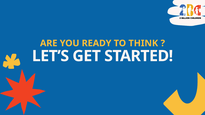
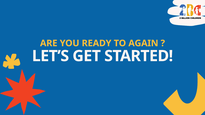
THINK: THINK -> AGAIN
